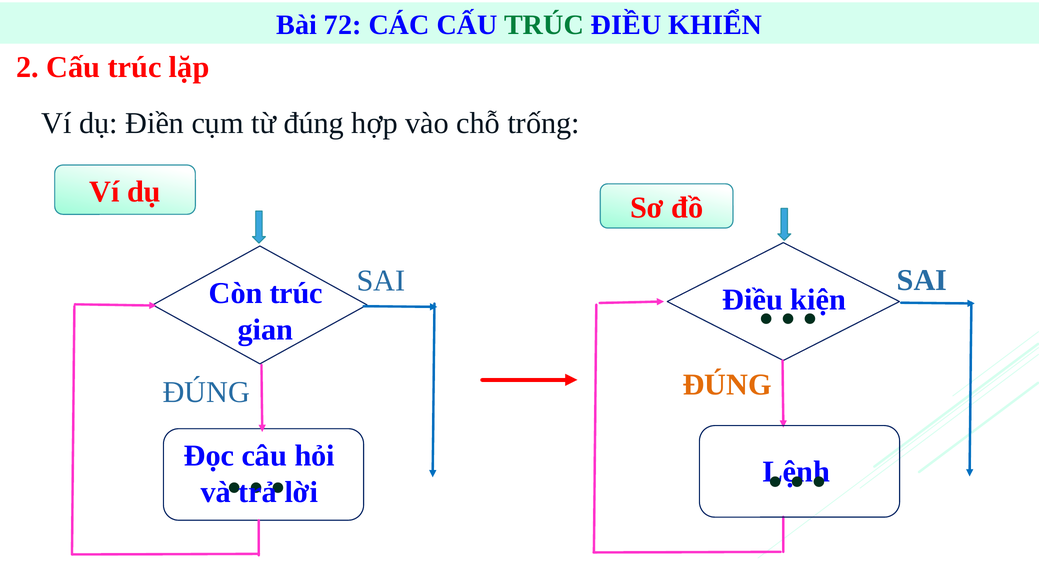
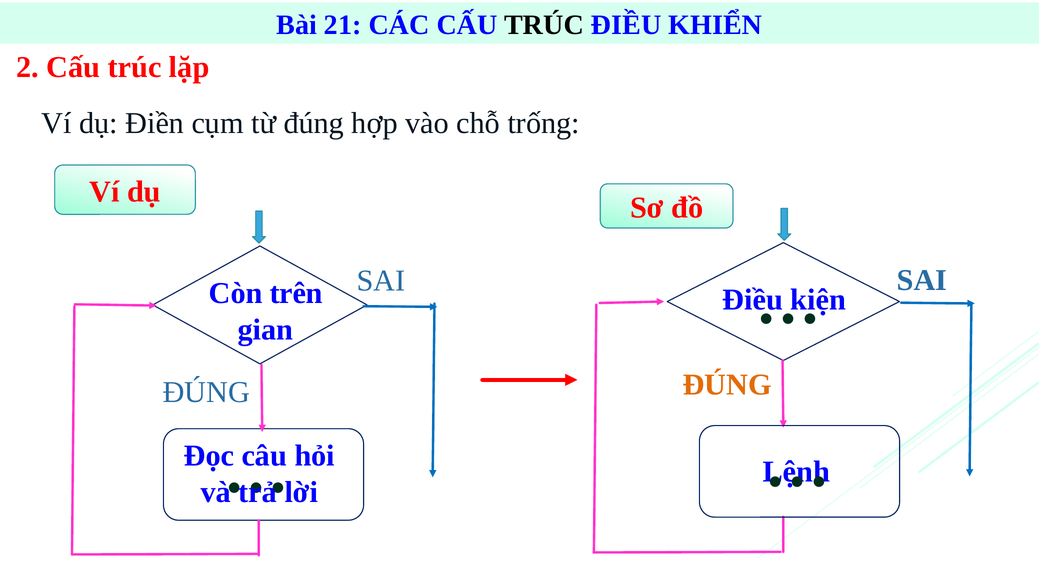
72: 72 -> 21
TRÚC at (544, 25) colour: green -> black
Còn trúc: trúc -> trên
